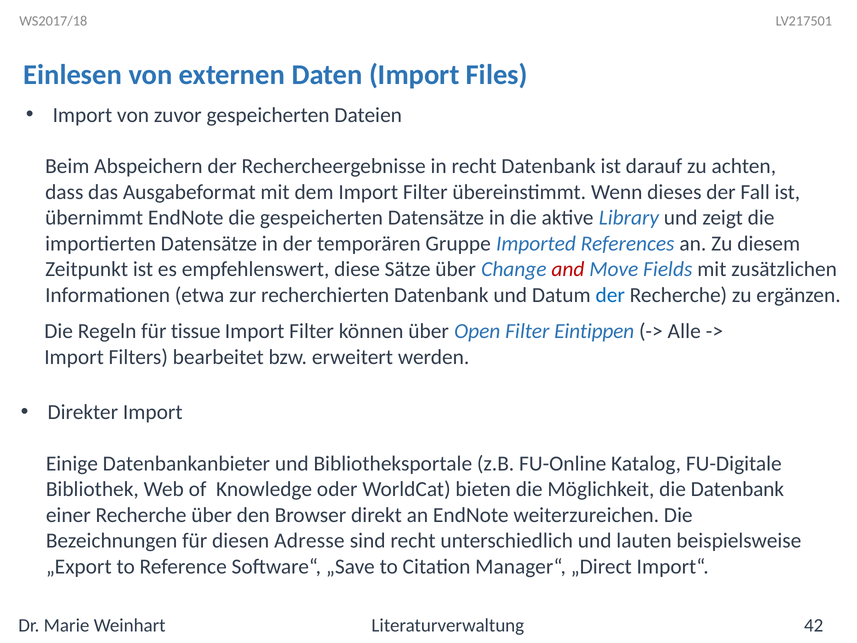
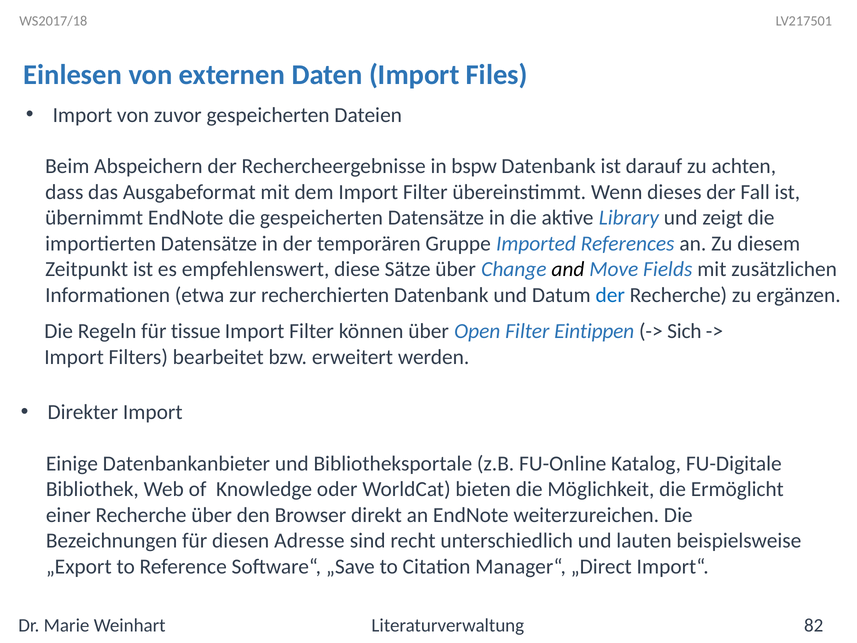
in recht: recht -> bspw
and colour: red -> black
Alle: Alle -> Sich
die Datenbank: Datenbank -> Ermöglicht
42: 42 -> 82
